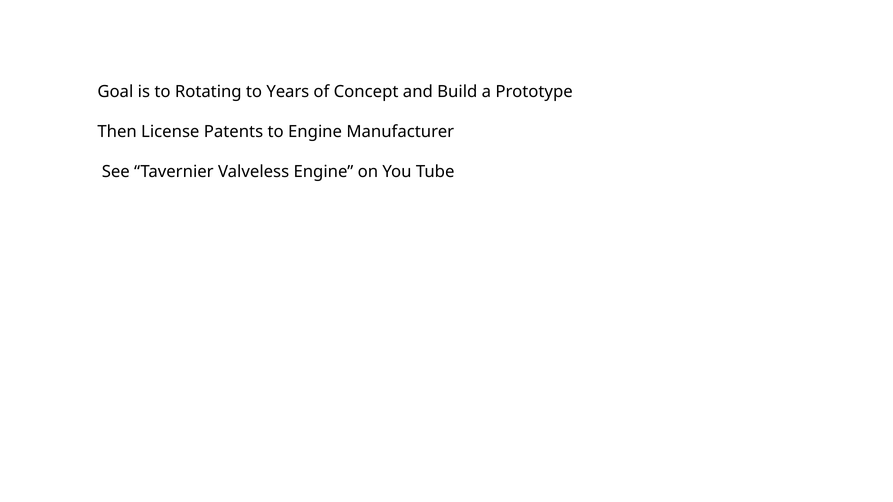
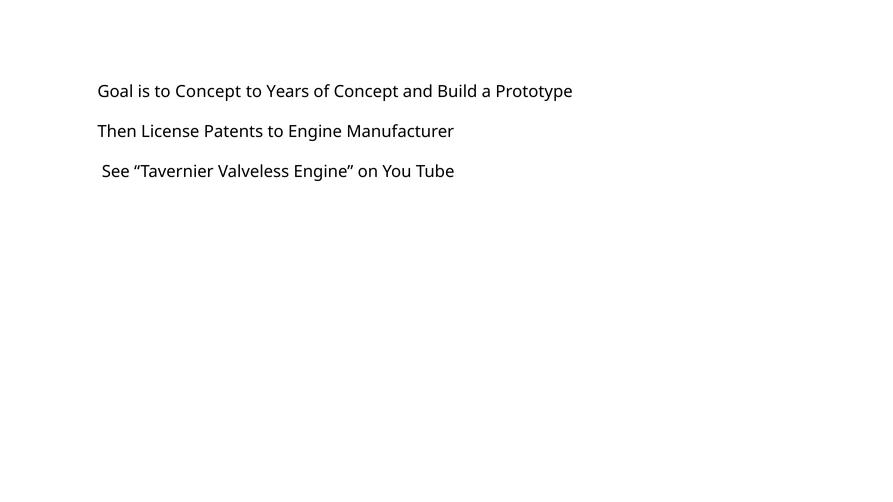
to Rotating: Rotating -> Concept
